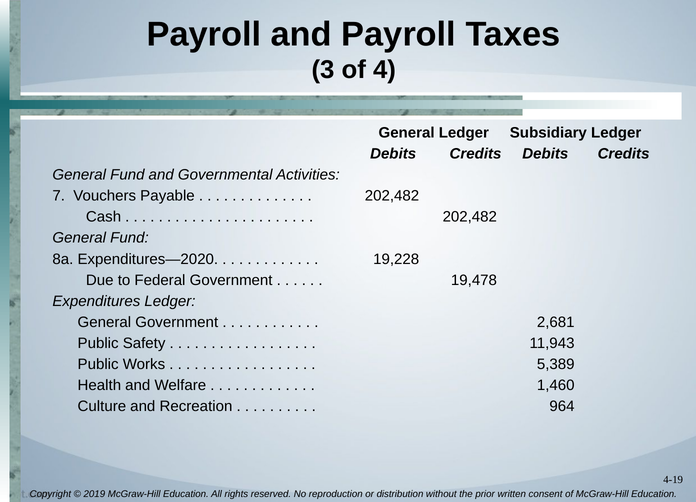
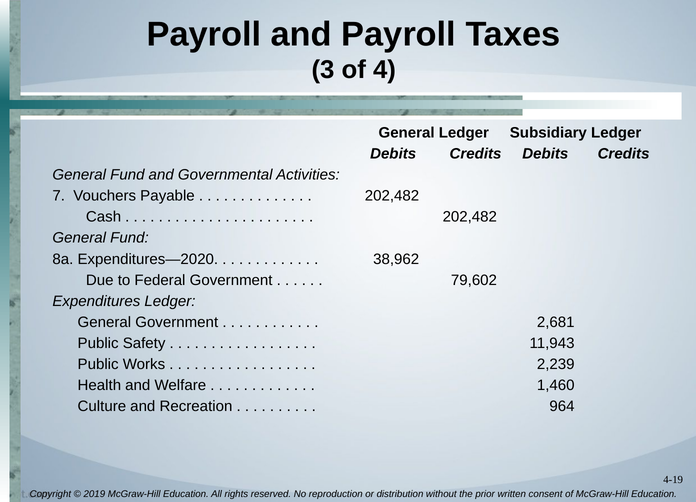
19,228: 19,228 -> 38,962
19,478: 19,478 -> 79,602
5,389: 5,389 -> 2,239
